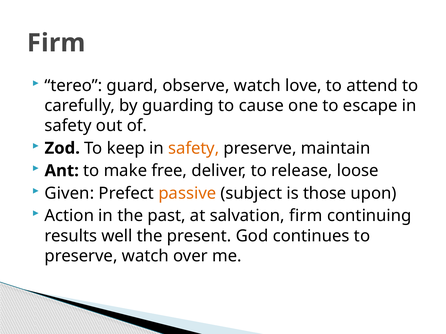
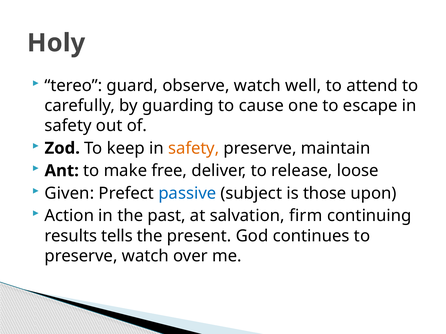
Firm at (56, 43): Firm -> Holy
love: love -> well
passive colour: orange -> blue
well: well -> tells
